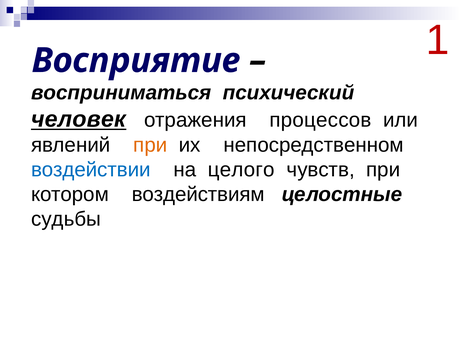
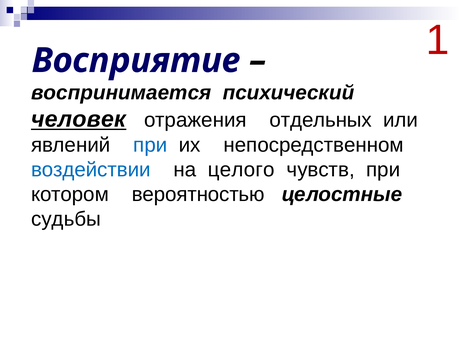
восприниматься: восприниматься -> воспринимается
процессов: процессов -> отдельных
при at (150, 145) colour: orange -> blue
воздействиям: воздействиям -> вероятностью
